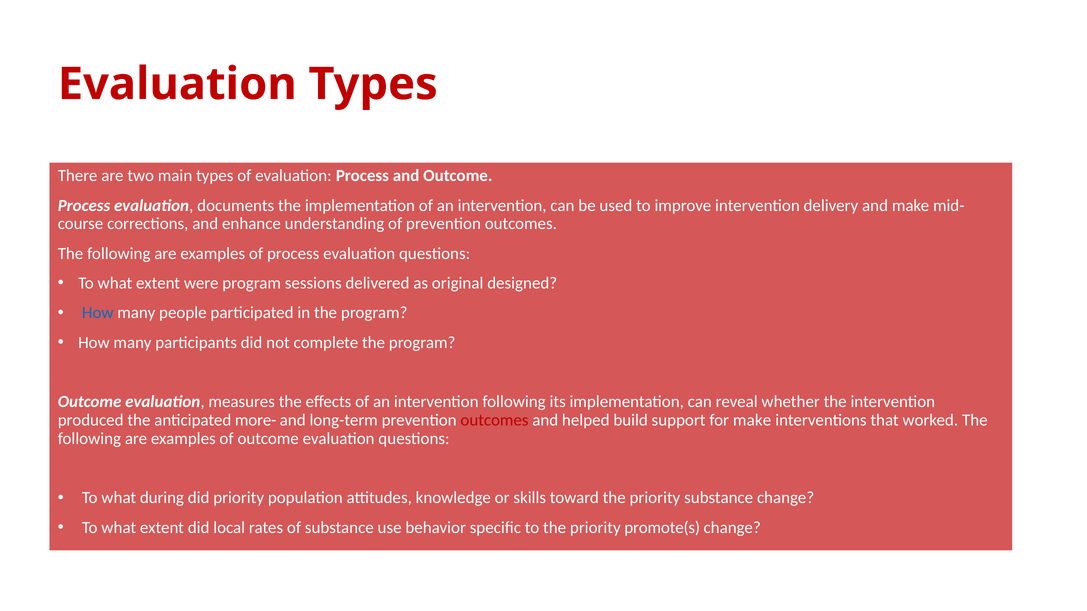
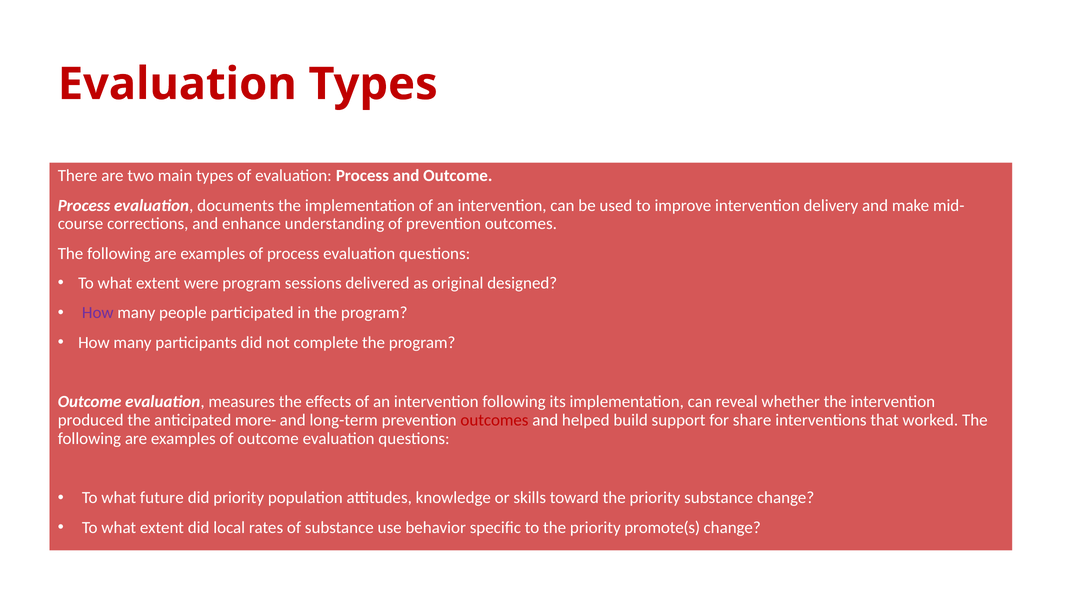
How at (98, 313) colour: blue -> purple
for make: make -> share
during: during -> future
